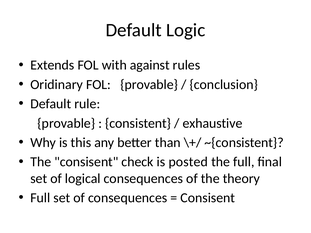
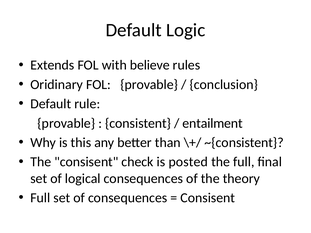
against: against -> believe
exhaustive: exhaustive -> entailment
